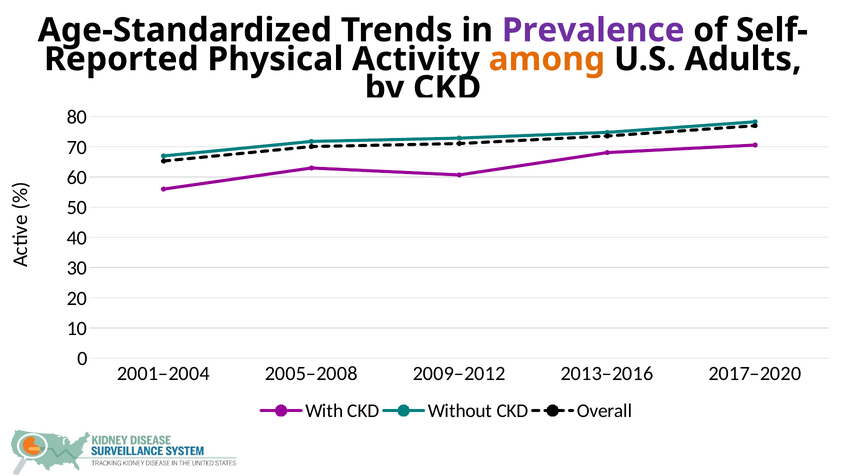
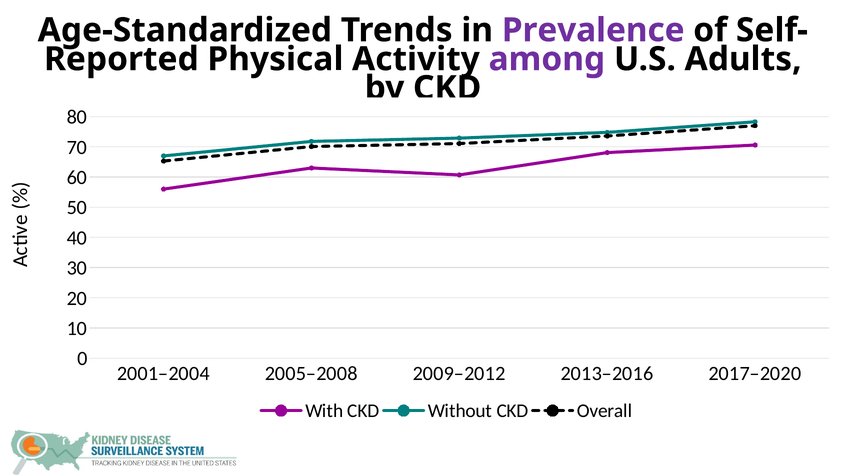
among colour: orange -> purple
